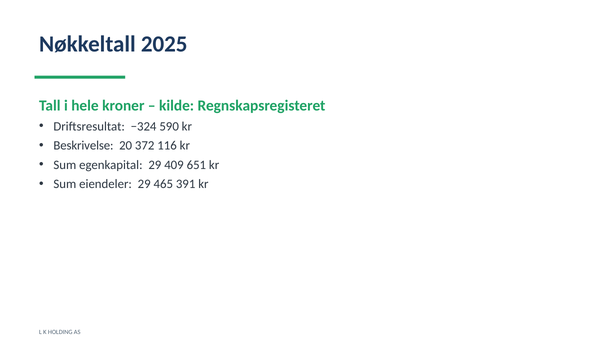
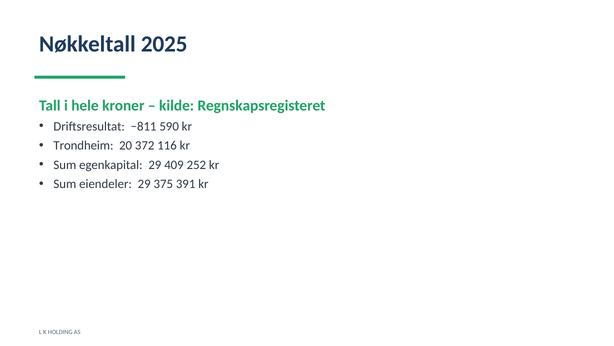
−324: −324 -> −811
Beskrivelse: Beskrivelse -> Trondheim
651: 651 -> 252
465: 465 -> 375
